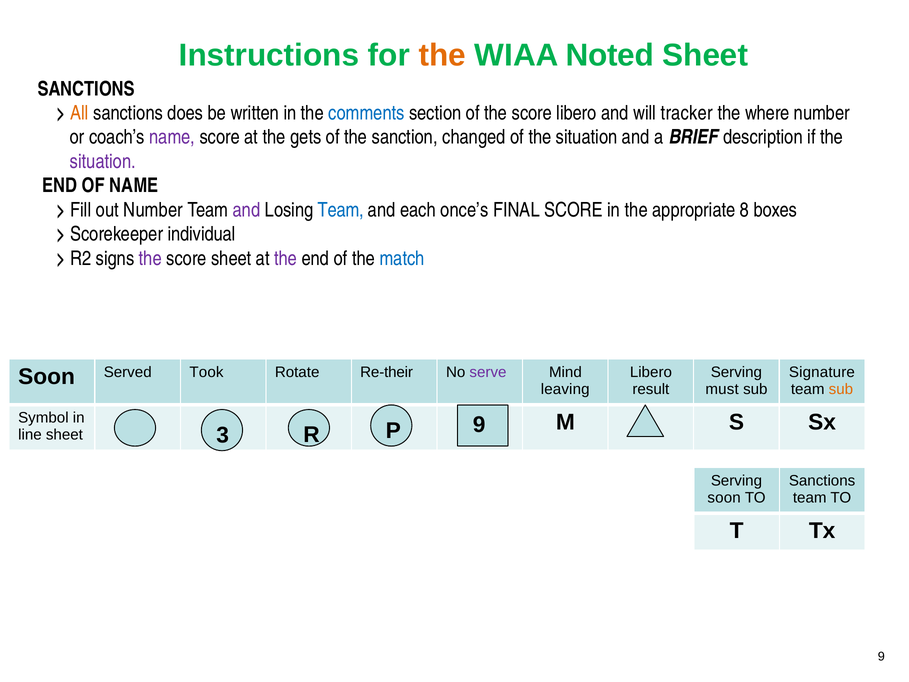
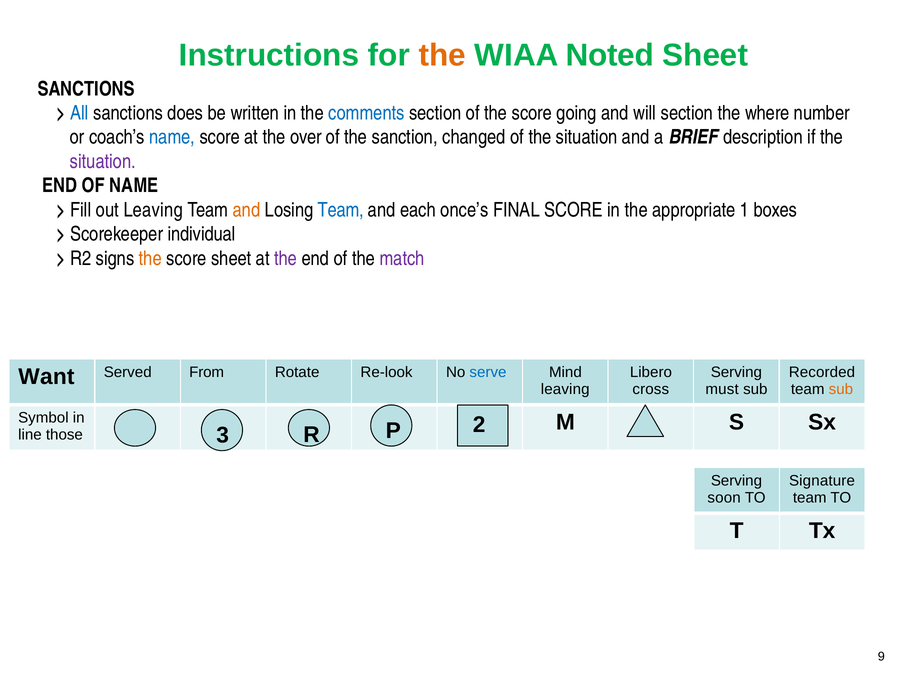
All colour: orange -> blue
score libero: libero -> going
will tracker: tracker -> section
name at (172, 137) colour: purple -> blue
gets: gets -> over
out Number: Number -> Leaving
and at (247, 210) colour: purple -> orange
8: 8 -> 1
the at (150, 258) colour: purple -> orange
match colour: blue -> purple
Signature: Signature -> Recorded
Soon at (47, 377): Soon -> Want
Took: Took -> From
Re-their: Re-their -> Re-look
serve colour: purple -> blue
result: result -> cross
P 9: 9 -> 2
line sheet: sheet -> those
Sanctions at (822, 481): Sanctions -> Signature
